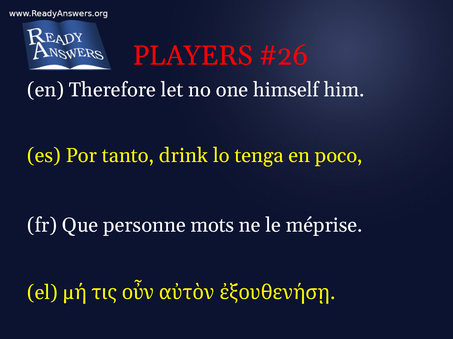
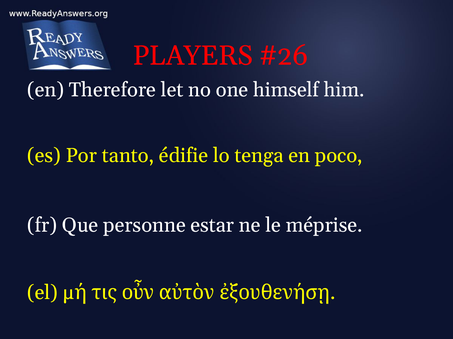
drink: drink -> édifie
mots: mots -> estar
